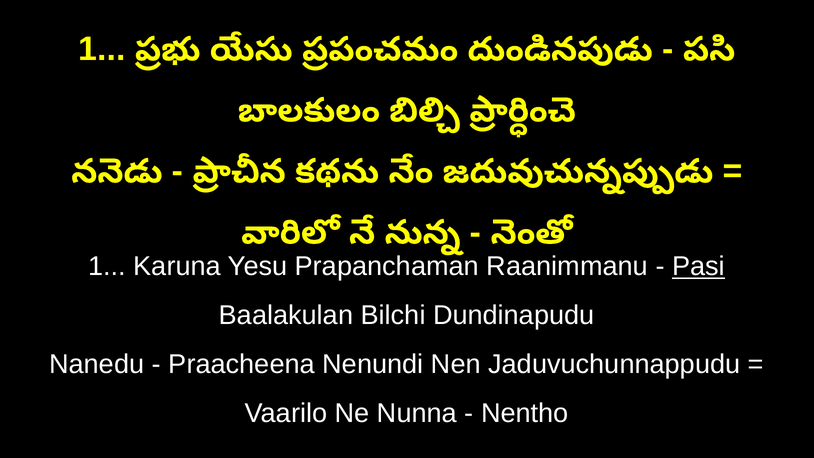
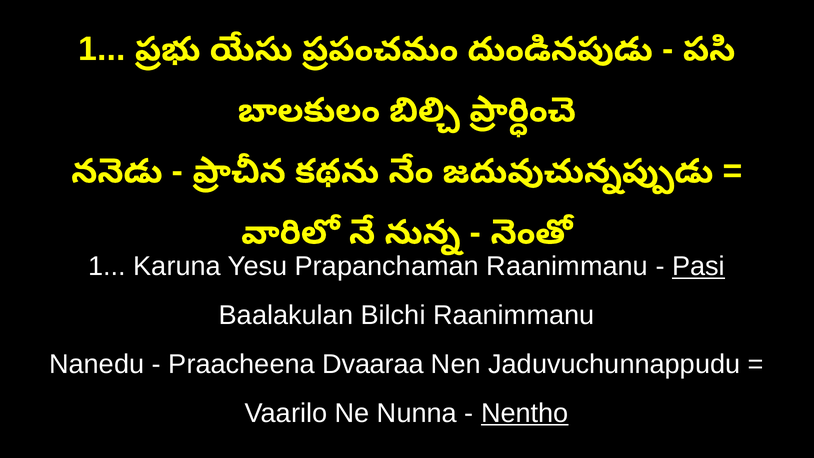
Bilchi Dundinapudu: Dundinapudu -> Raanimmanu
Nenundi: Nenundi -> Dvaaraa
Nentho underline: none -> present
